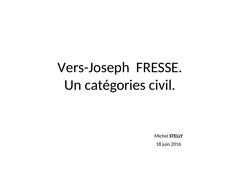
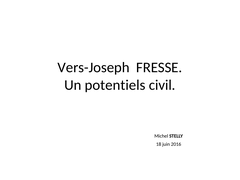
catégories: catégories -> potentiels
